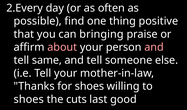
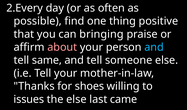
and at (154, 47) colour: pink -> light blue
shoes at (29, 99): shoes -> issues
the cuts: cuts -> else
good: good -> came
